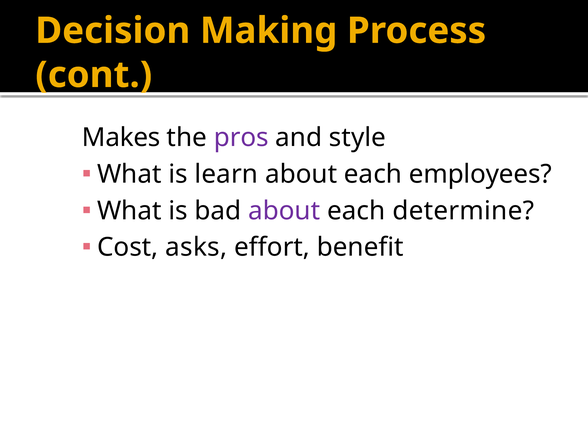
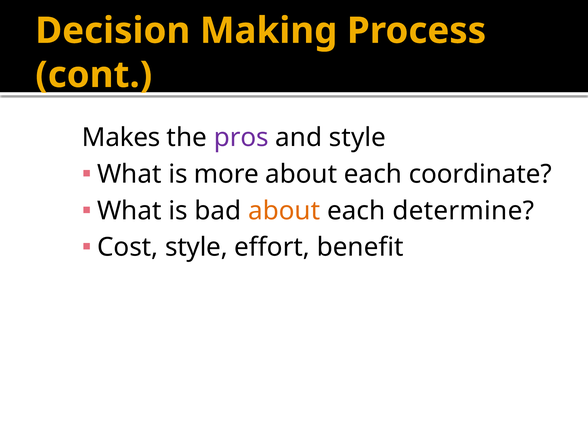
learn: learn -> more
employees: employees -> coordinate
about at (284, 211) colour: purple -> orange
Cost asks: asks -> style
